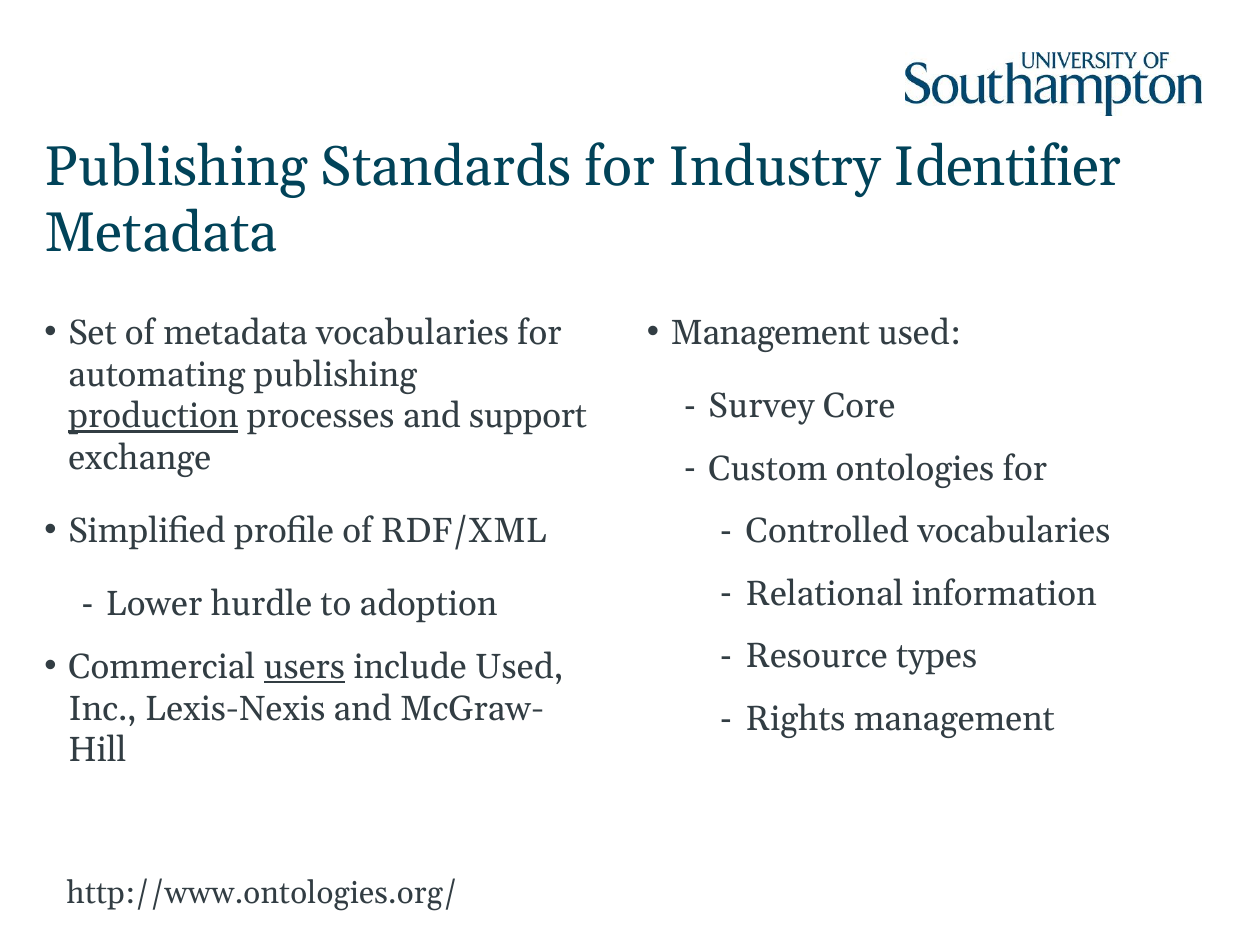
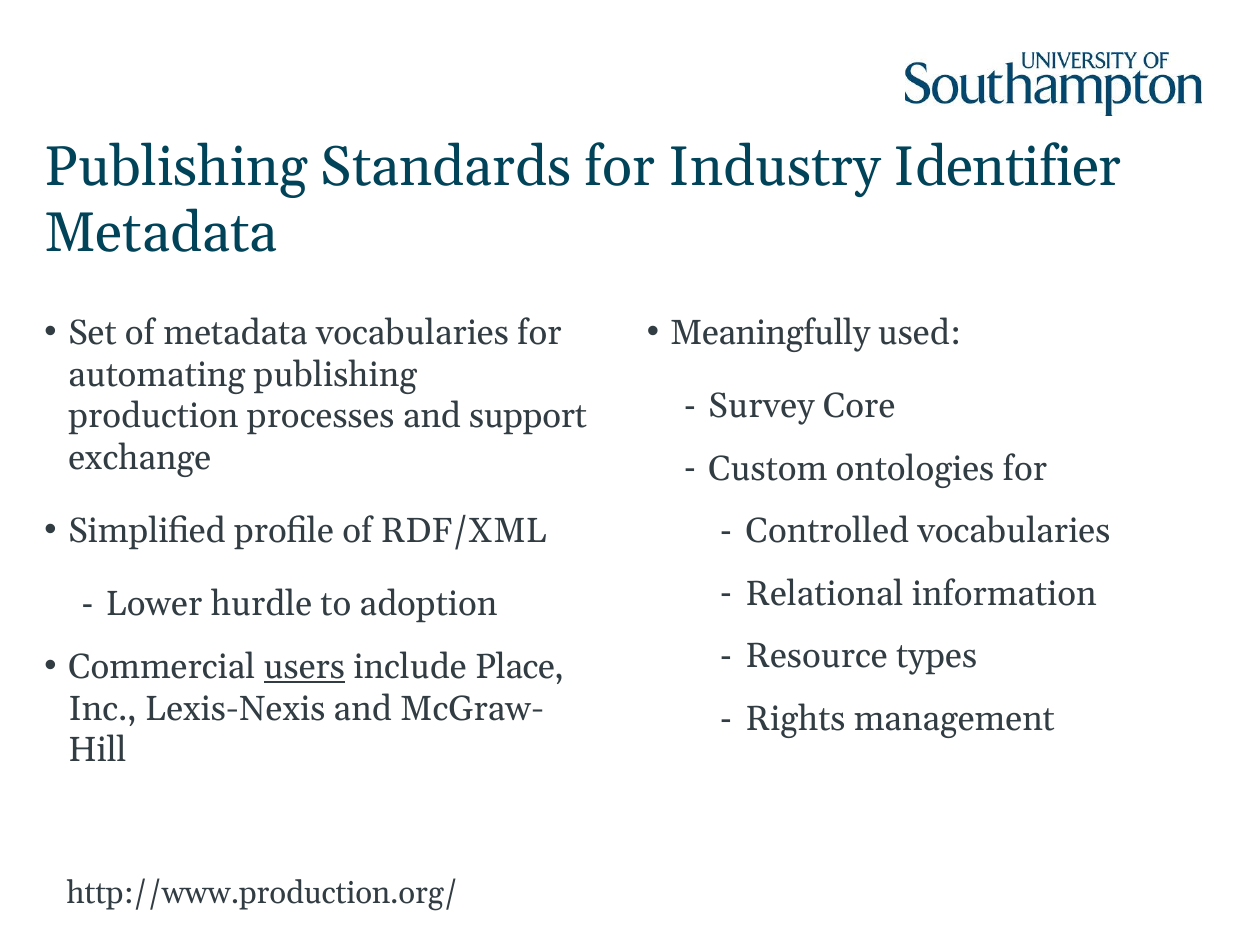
Management at (770, 333): Management -> Meaningfully
production underline: present -> none
include Used: Used -> Place
http://www.ontologies.org/: http://www.ontologies.org/ -> http://www.production.org/
